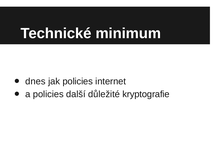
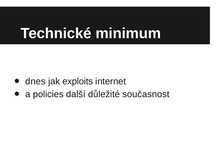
jak policies: policies -> exploits
kryptografie: kryptografie -> současnost
